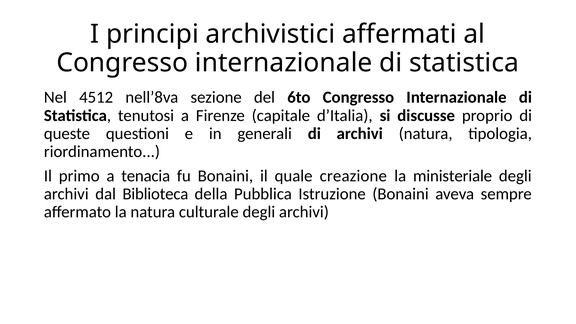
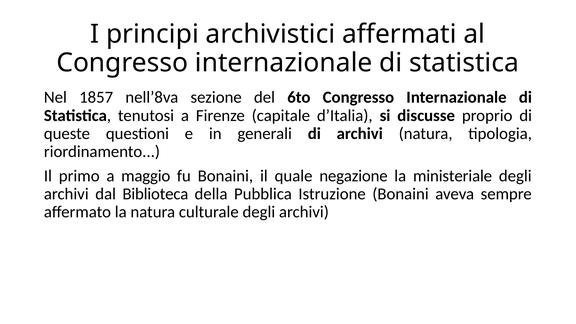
4512: 4512 -> 1857
tenacia: tenacia -> maggio
creazione: creazione -> negazione
